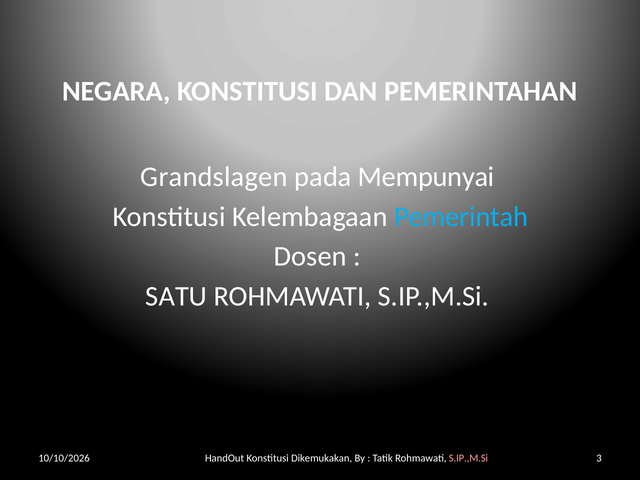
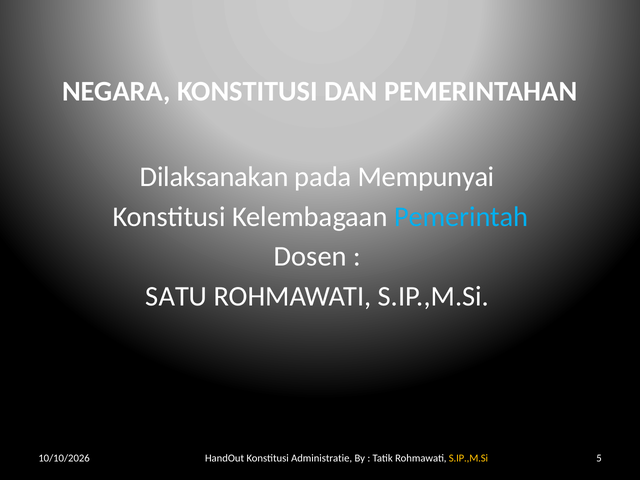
Grandslagen: Grandslagen -> Dilaksanakan
3: 3 -> 5
Dikemukakan: Dikemukakan -> Administratie
S.IP.,M.Si at (468, 458) colour: pink -> yellow
